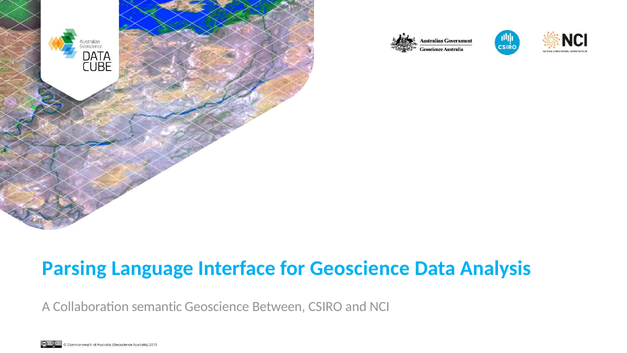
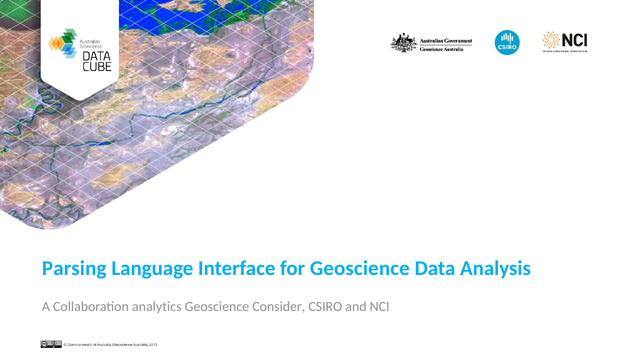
semantic: semantic -> analytics
Between: Between -> Consider
